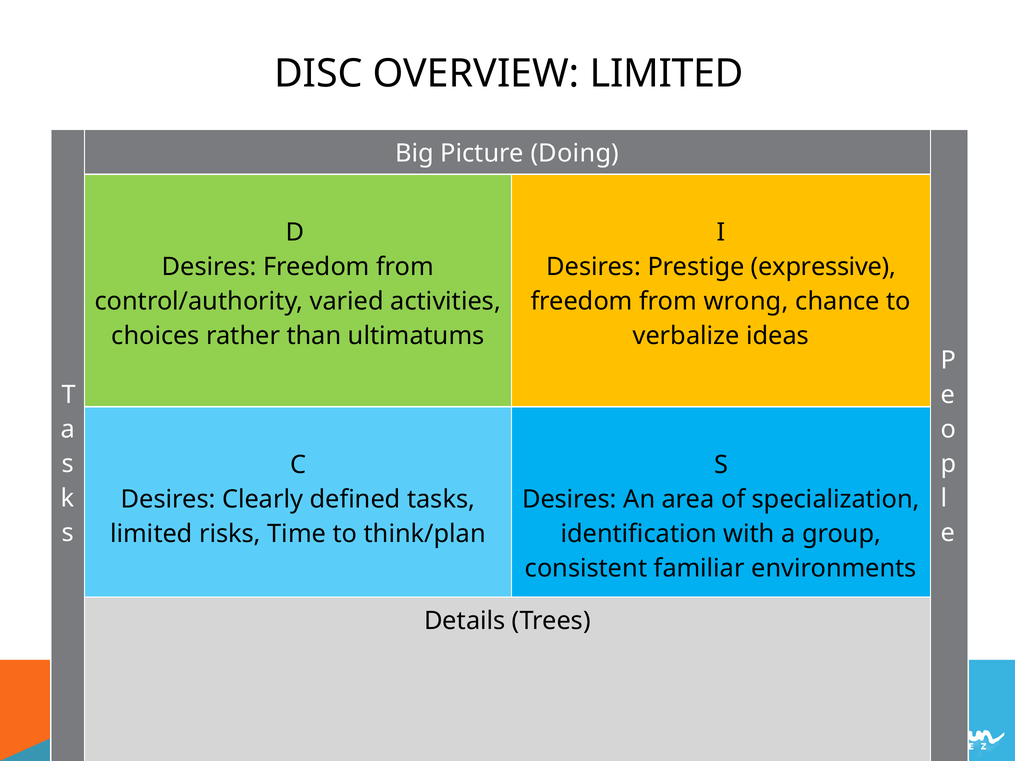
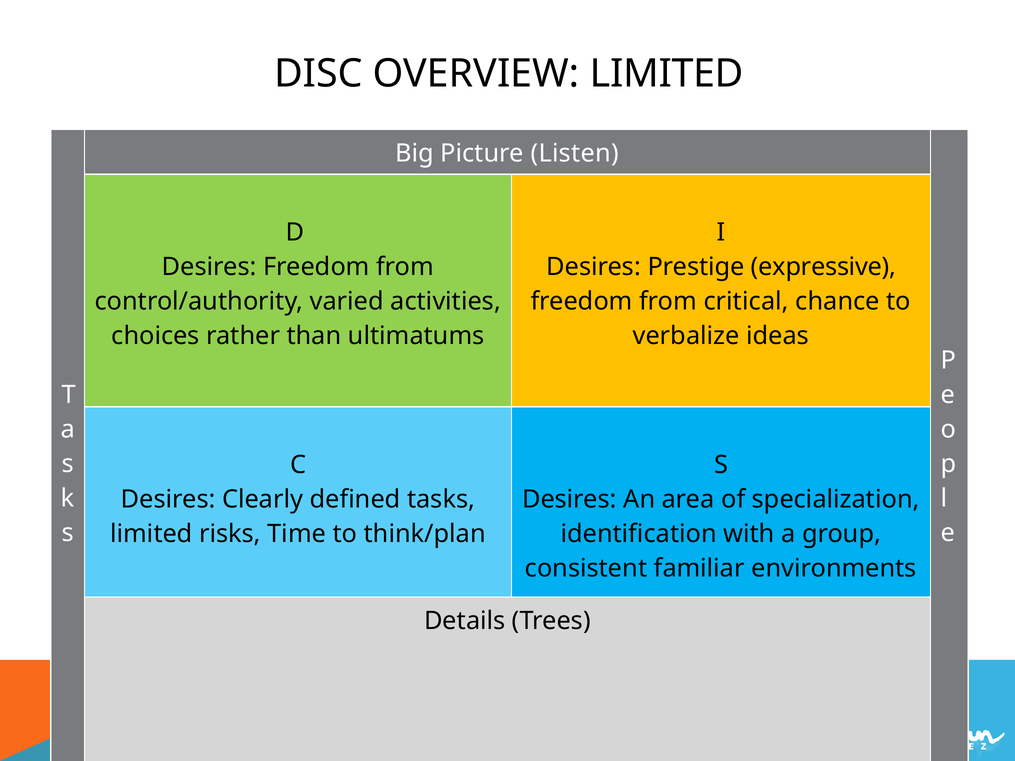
Doing: Doing -> Listen
wrong: wrong -> critical
